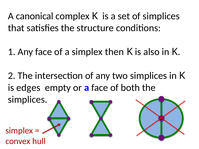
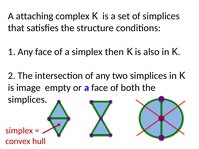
canonical: canonical -> attaching
edges: edges -> image
